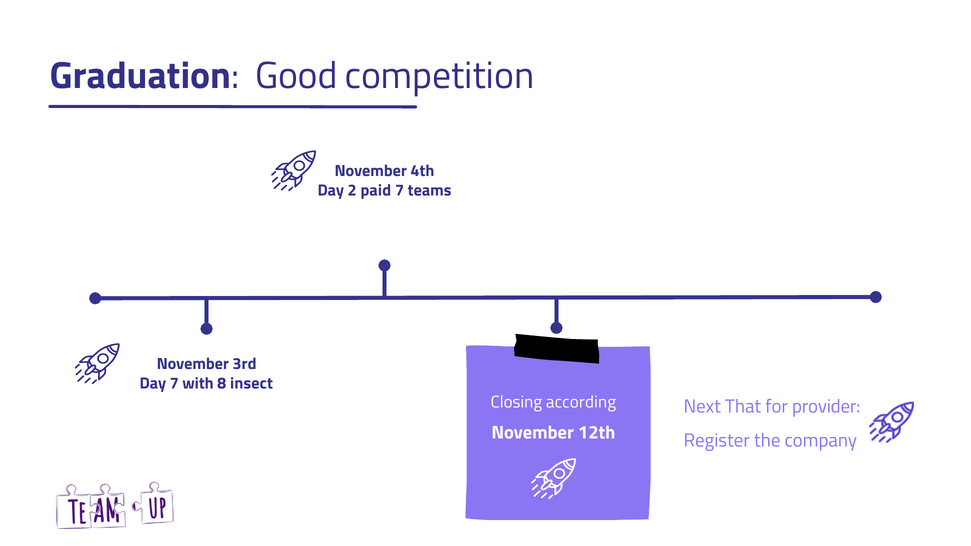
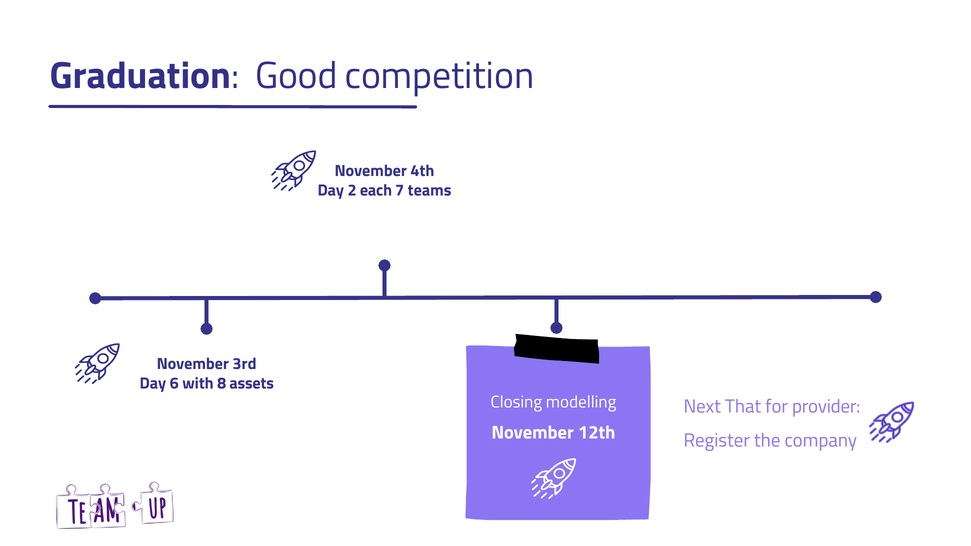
paid: paid -> each
Day 7: 7 -> 6
insect: insect -> assets
according: according -> modelling
